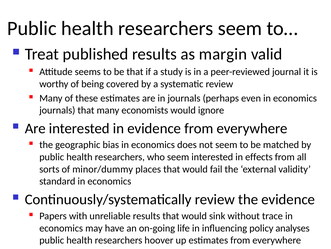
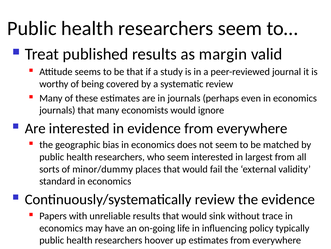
effects: effects -> largest
analyses: analyses -> typically
